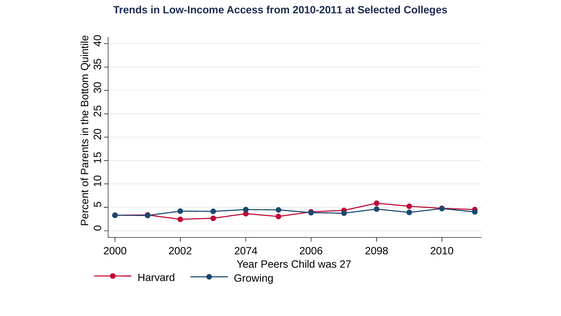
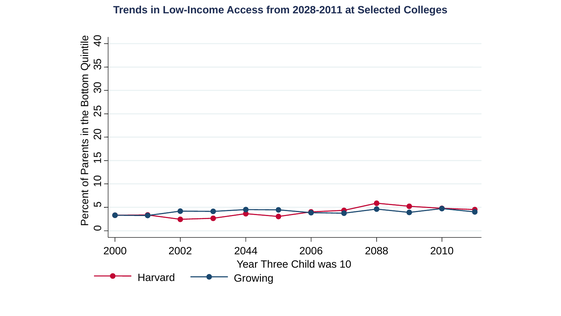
2010-2011: 2010-2011 -> 2028-2011
2074: 2074 -> 2044
2098: 2098 -> 2088
Peers: Peers -> Three
27: 27 -> 10
